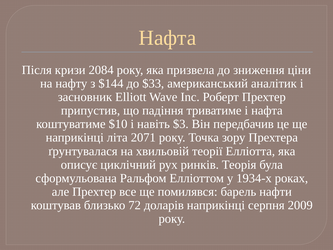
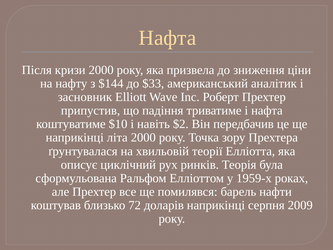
кризи 2084: 2084 -> 2000
$3: $3 -> $2
літа 2071: 2071 -> 2000
1934-х: 1934-х -> 1959-х
